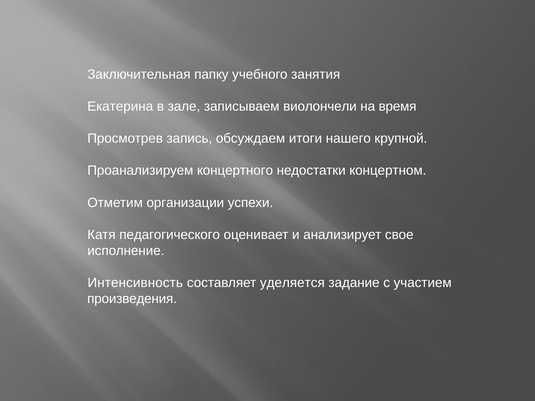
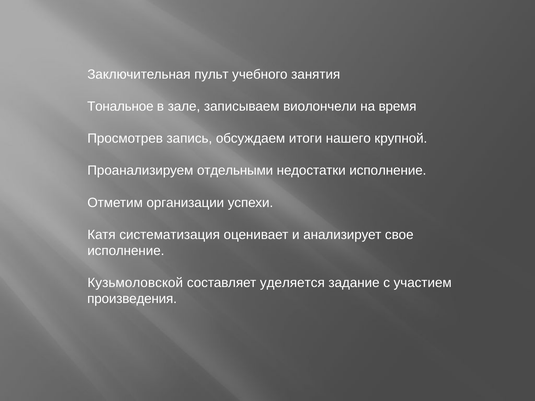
папку: папку -> пульт
Екатерина: Екатерина -> Тональное
концертного: концертного -> отдельными
недостатки концертном: концертном -> исполнение
педагогического: педагогического -> систематизация
Интенсивность: Интенсивность -> Кузьмоловской
